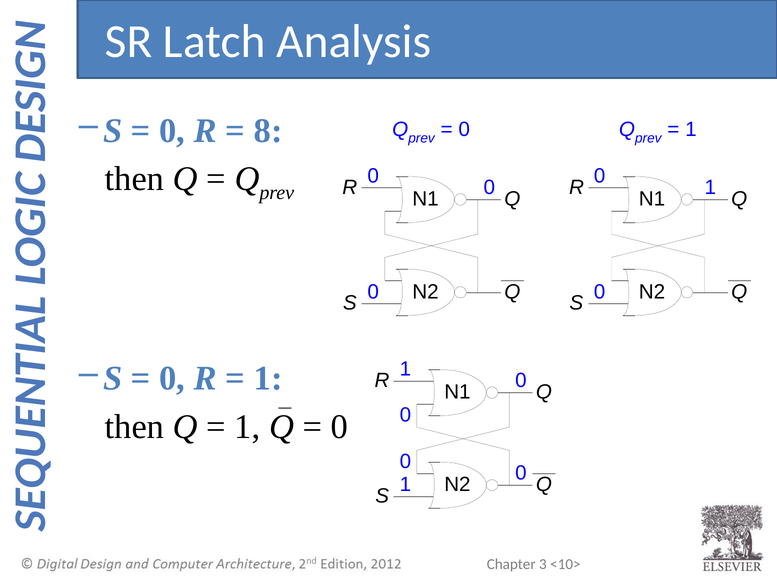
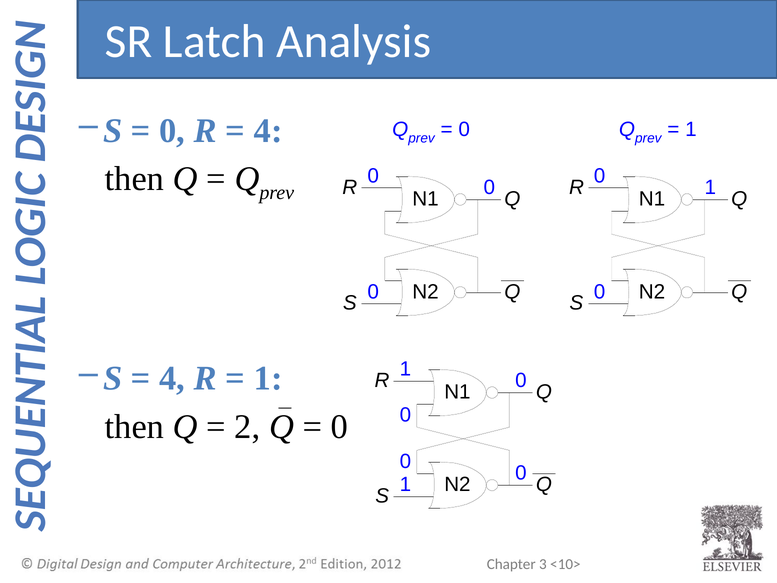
8 at (268, 131): 8 -> 4
0 at (172, 378): 0 -> 4
1 at (247, 426): 1 -> 2
